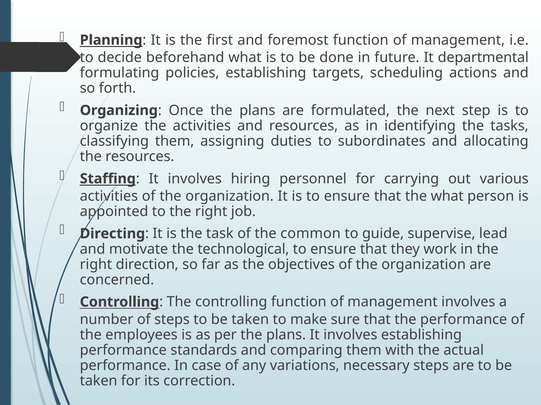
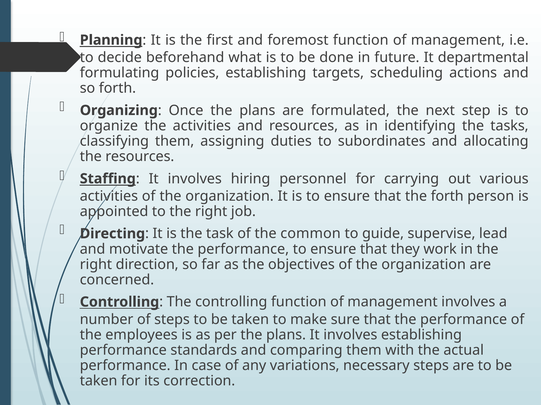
the what: what -> forth
motivate the technological: technological -> performance
